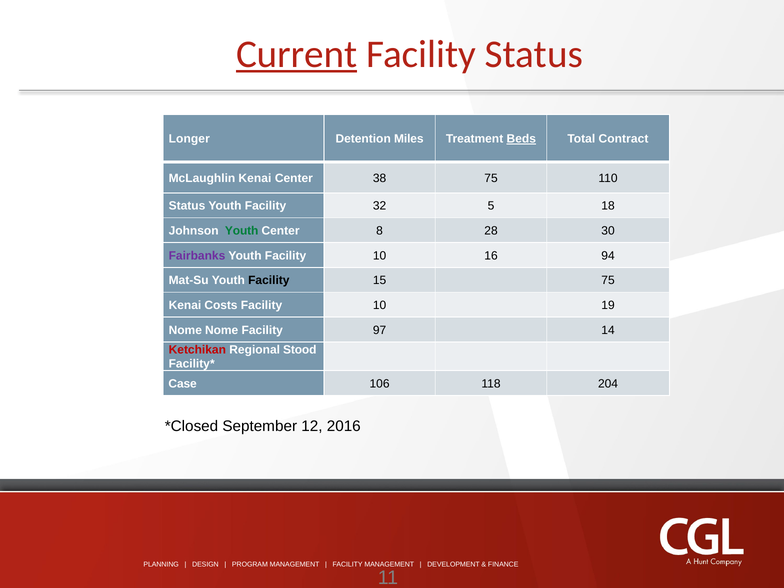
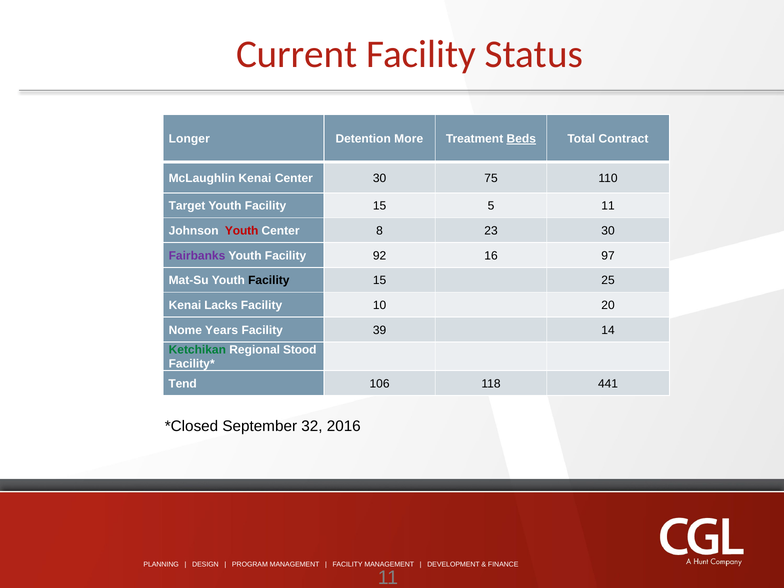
Current underline: present -> none
Miles: Miles -> More
Center 38: 38 -> 30
Status at (187, 206): Status -> Target
32 at (380, 206): 32 -> 15
5 18: 18 -> 11
Youth at (242, 231) colour: green -> red
28: 28 -> 23
Youth Facility 10: 10 -> 92
94: 94 -> 97
15 75: 75 -> 25
Costs: Costs -> Lacks
19: 19 -> 20
Nome Nome: Nome -> Years
97: 97 -> 39
Ketchikan colour: red -> green
Case: Case -> Tend
204: 204 -> 441
12: 12 -> 32
